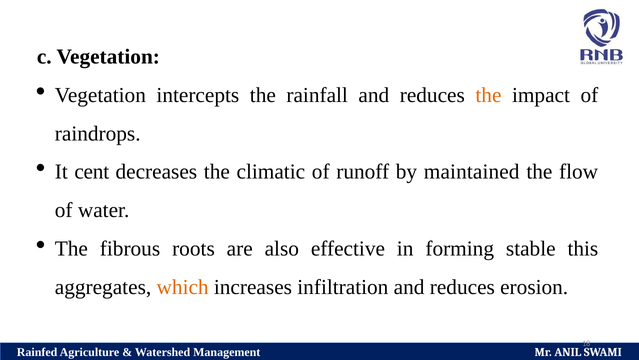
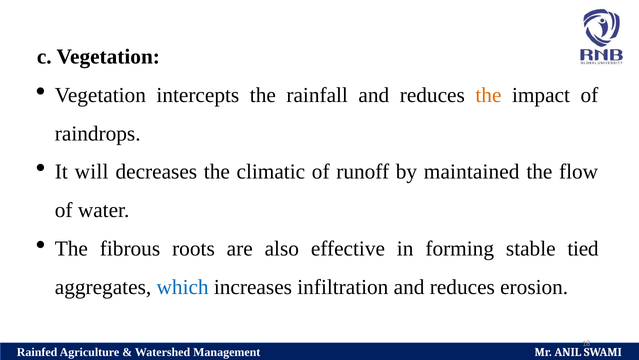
cent: cent -> will
this: this -> tied
which colour: orange -> blue
